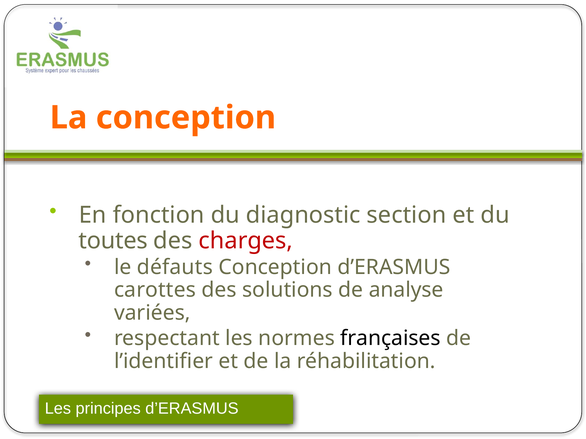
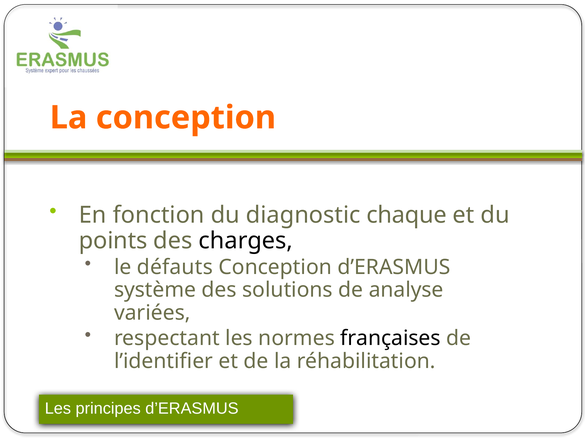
section: section -> chaque
toutes: toutes -> points
charges colour: red -> black
carottes: carottes -> système
